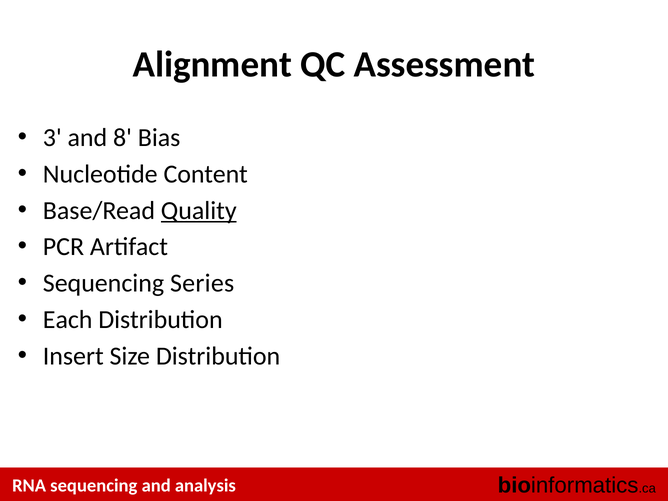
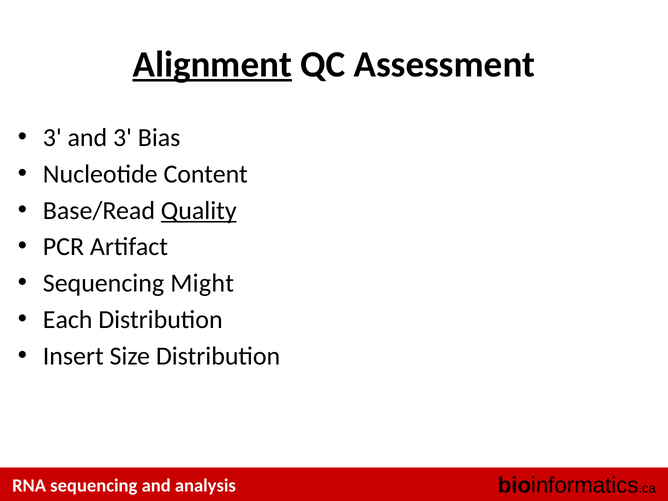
Alignment underline: none -> present
and 8: 8 -> 3
Series: Series -> Might
